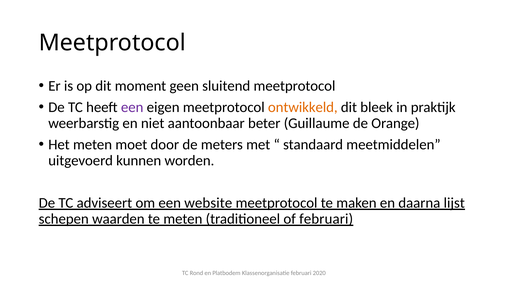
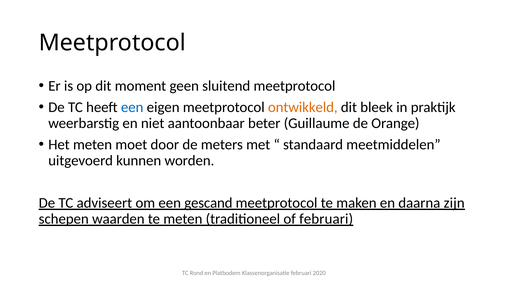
een at (132, 107) colour: purple -> blue
website: website -> gescand
lijst: lijst -> zijn
